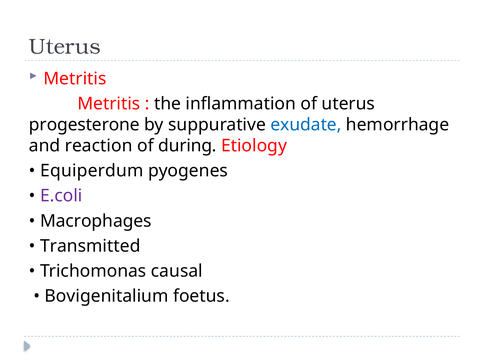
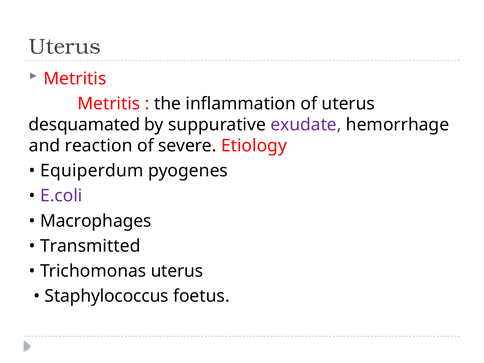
progesterone: progesterone -> desquamated
exudate colour: blue -> purple
during: during -> severe
Trichomonas causal: causal -> uterus
Bovigenitalium: Bovigenitalium -> Staphylococcus
